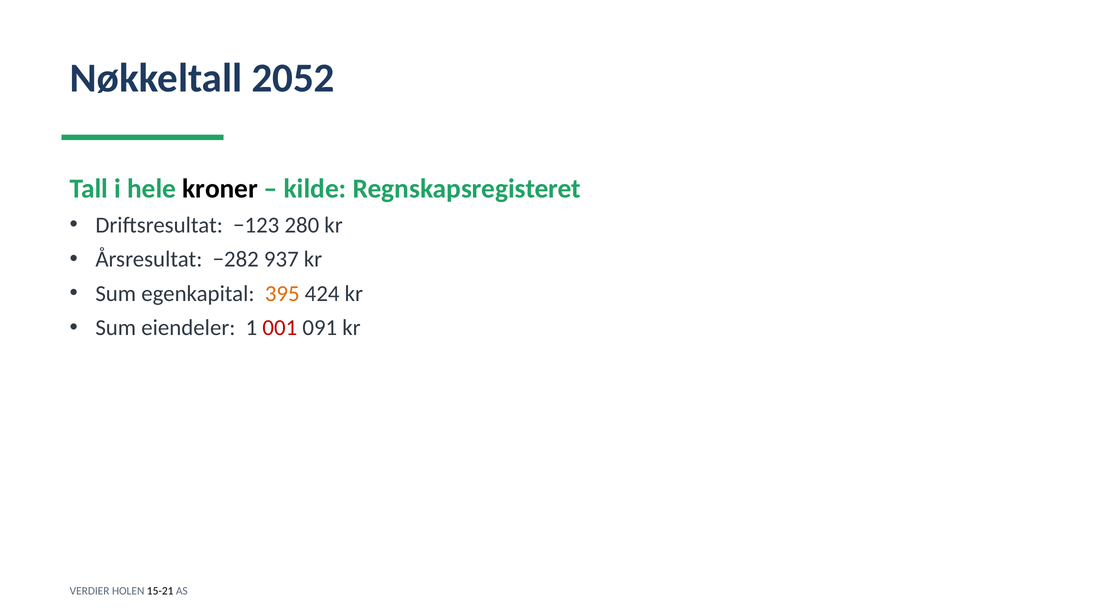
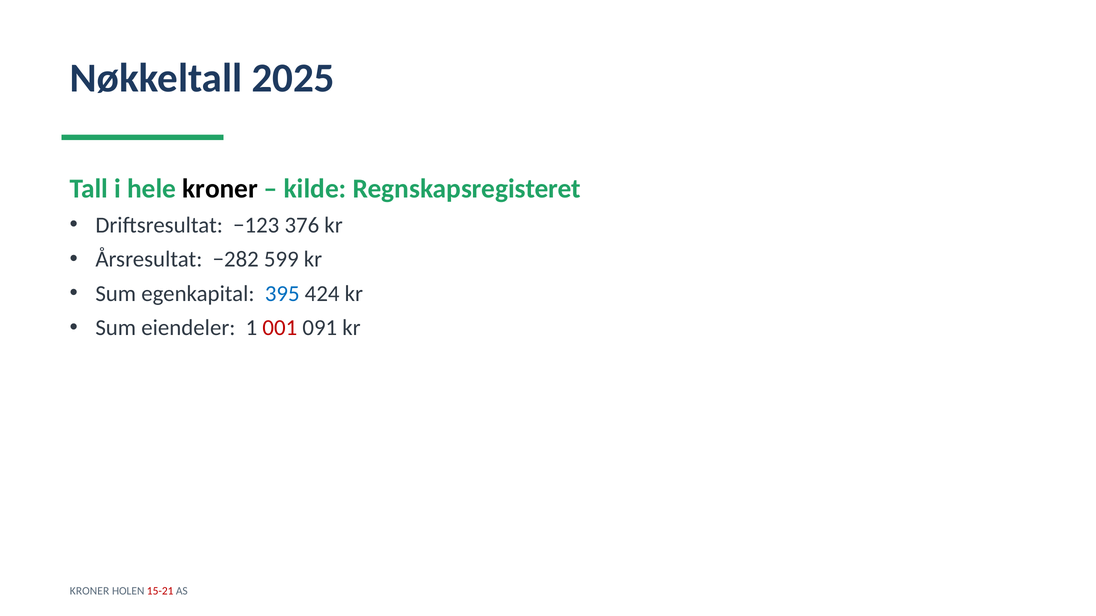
2052: 2052 -> 2025
280: 280 -> 376
937: 937 -> 599
395 colour: orange -> blue
VERDIER at (90, 592): VERDIER -> KRONER
15-21 colour: black -> red
